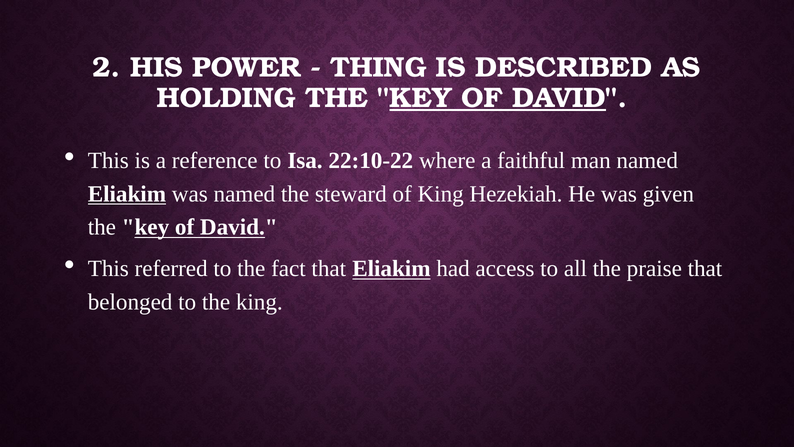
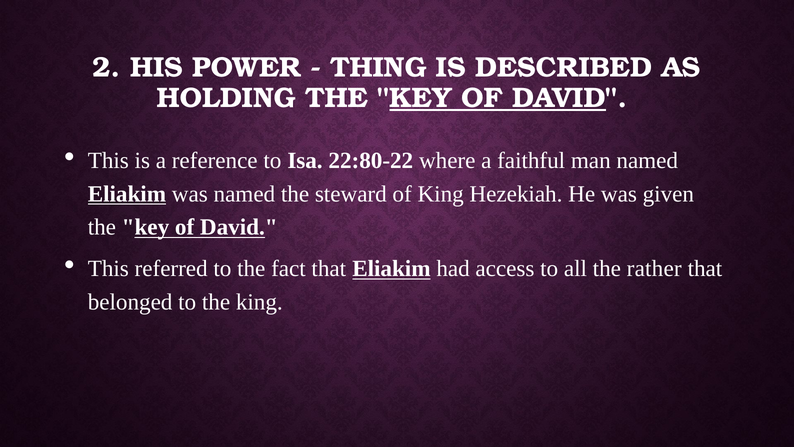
22:10-22: 22:10-22 -> 22:80-22
praise: praise -> rather
